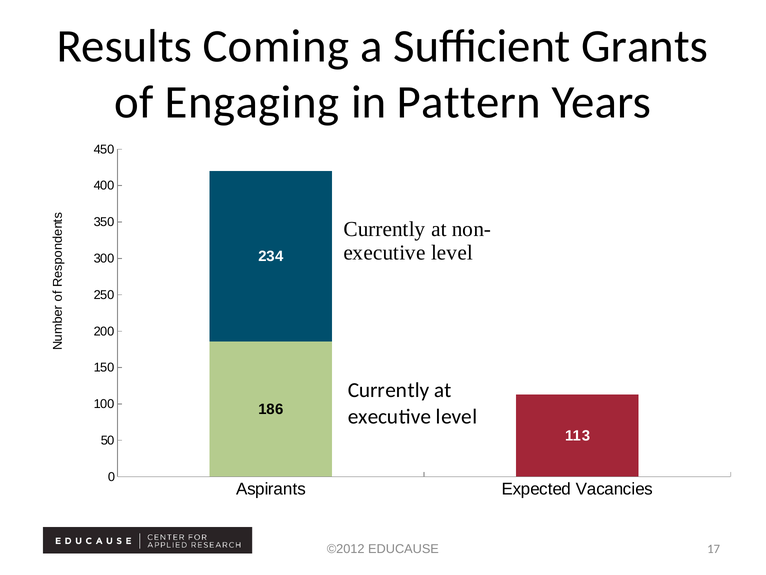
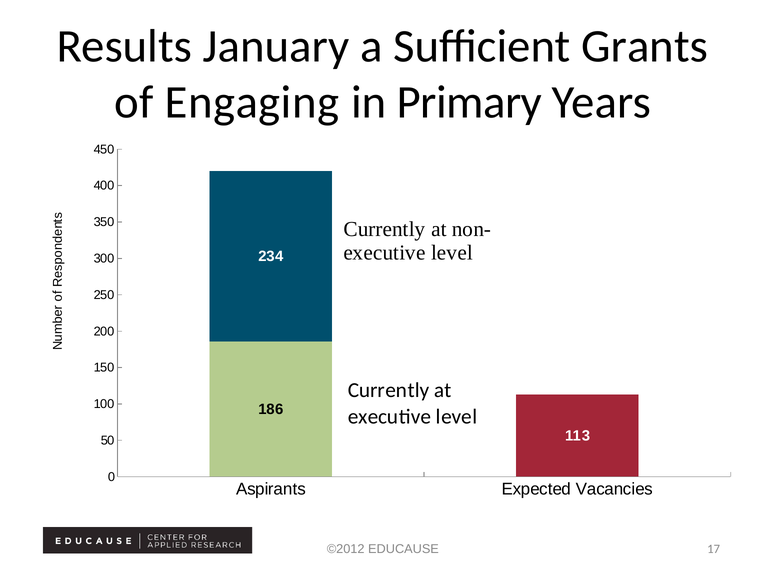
Coming: Coming -> January
Pattern: Pattern -> Primary
